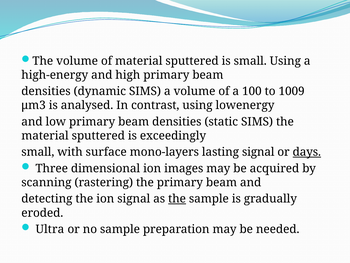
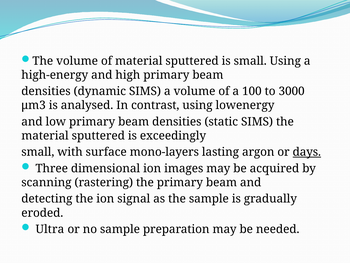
1009: 1009 -> 3000
lasting signal: signal -> argon
the at (177, 199) underline: present -> none
